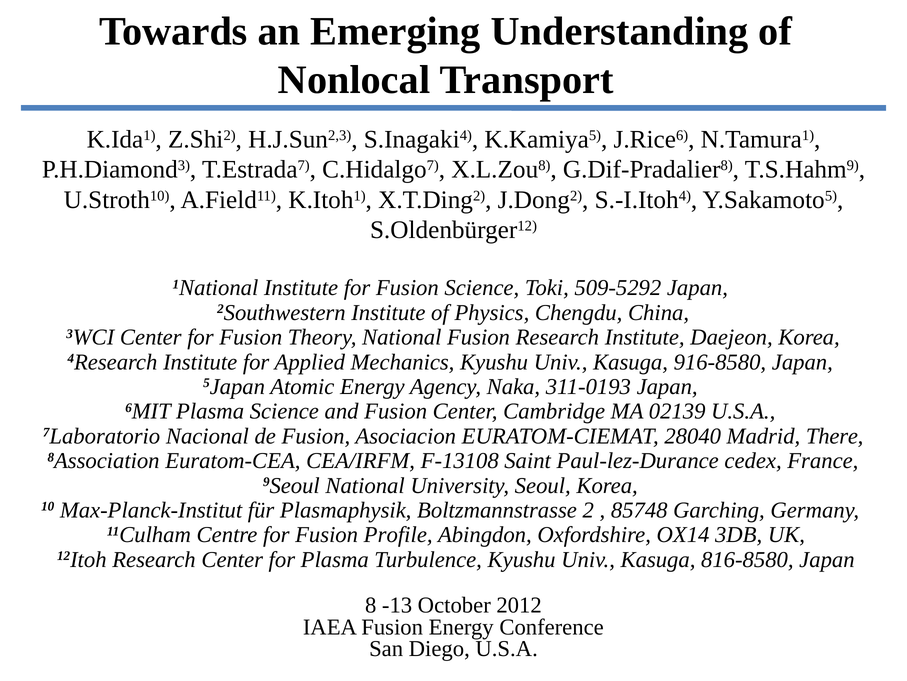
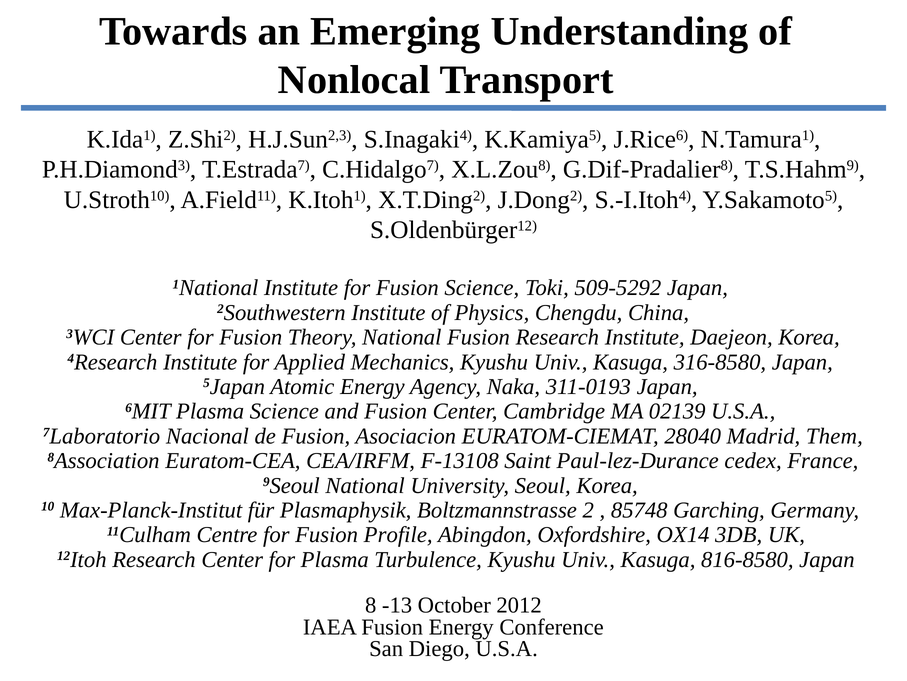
916-8580: 916-8580 -> 316-8580
There: There -> Them
